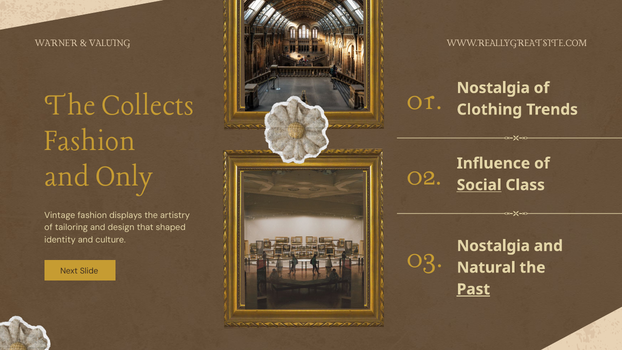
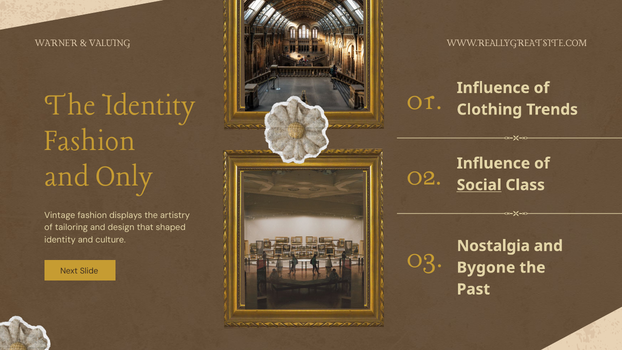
Nostalgia at (493, 88): Nostalgia -> Influence
The Collects: Collects -> Identity
Natural: Natural -> Bygone
Past underline: present -> none
